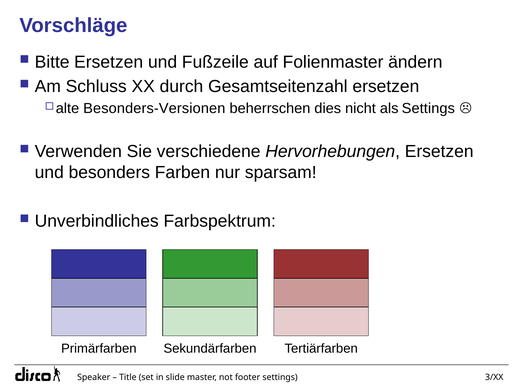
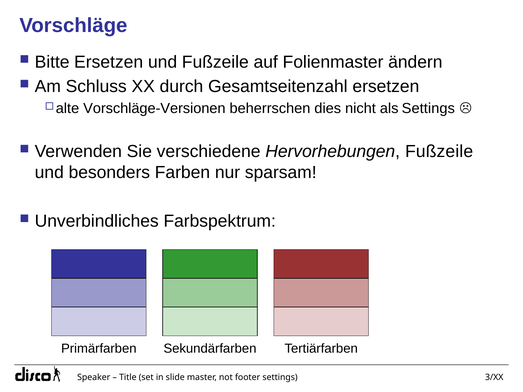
Besonders-Versionen: Besonders-Versionen -> Vorschläge-Versionen
Hervorhebungen Ersetzen: Ersetzen -> Fußzeile
